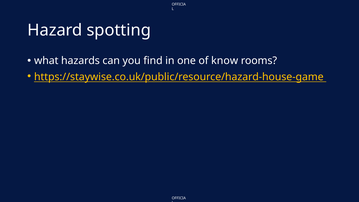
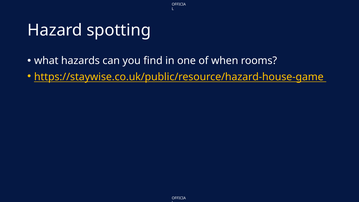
know: know -> when
